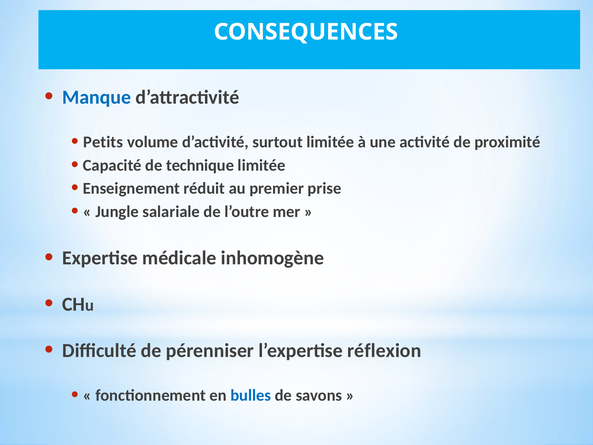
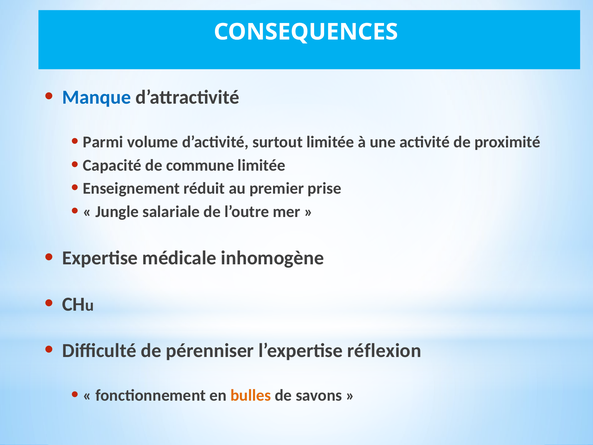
Petits: Petits -> Parmi
technique: technique -> commune
bulles colour: blue -> orange
